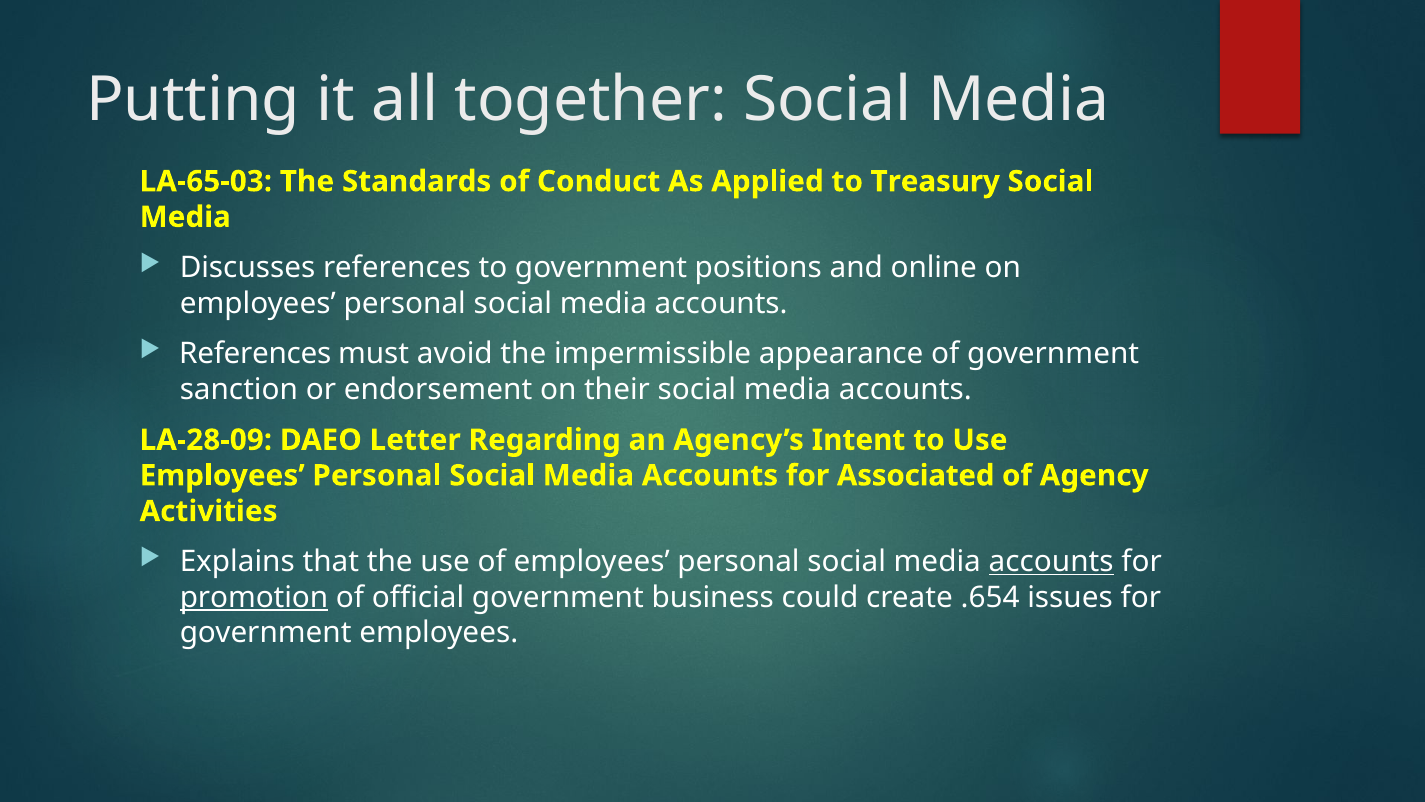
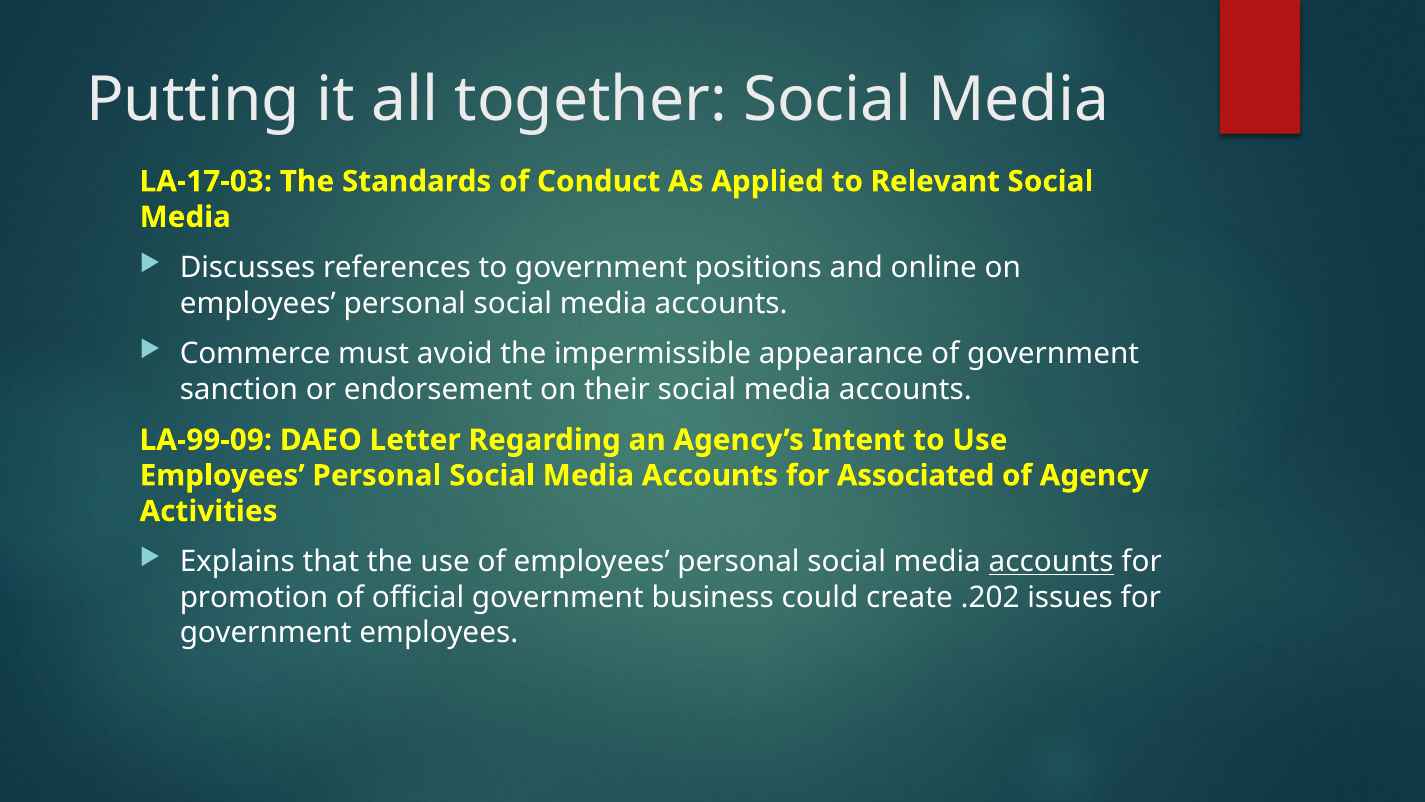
LA-65-03: LA-65-03 -> LA-17-03
Treasury: Treasury -> Relevant
References at (255, 354): References -> Commerce
LA-28-09: LA-28-09 -> LA-99-09
promotion underline: present -> none
.654: .654 -> .202
